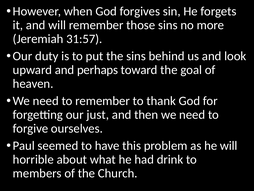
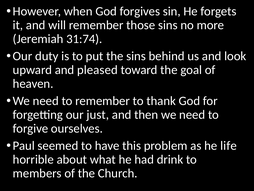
31:57: 31:57 -> 31:74
perhaps: perhaps -> pleased
he will: will -> life
